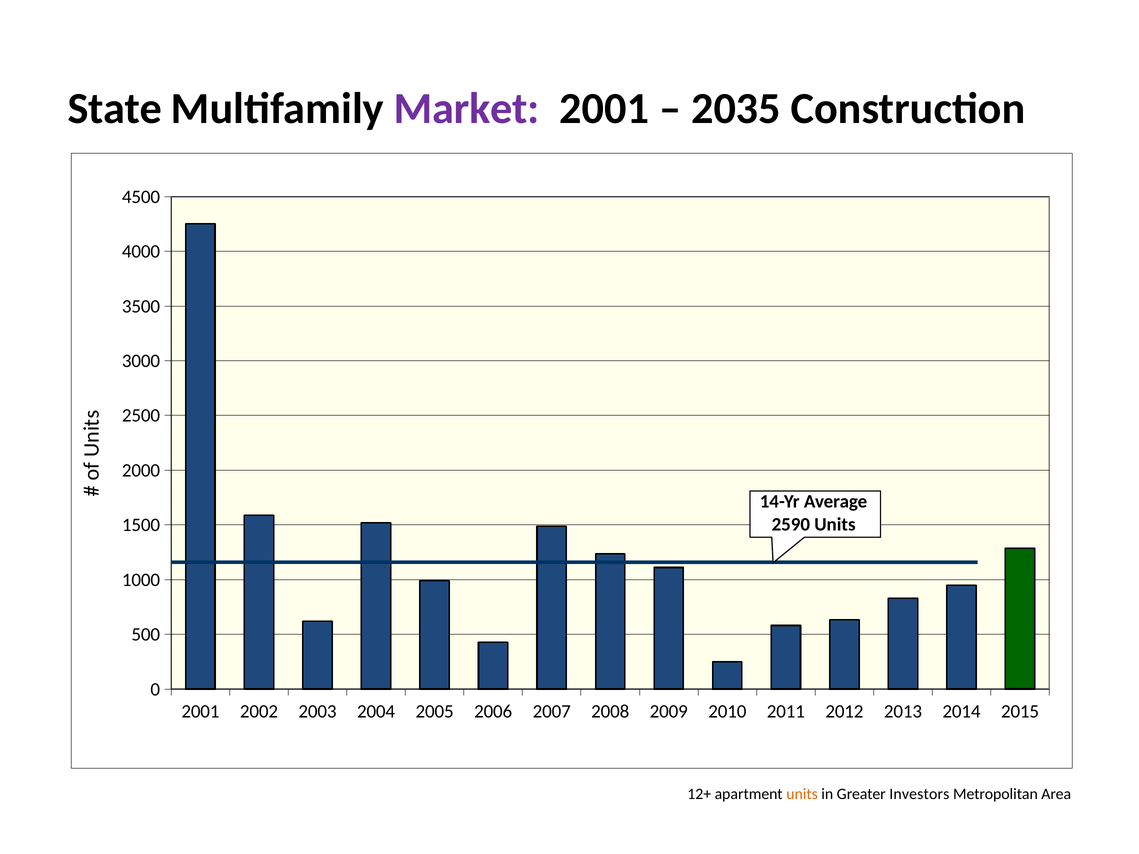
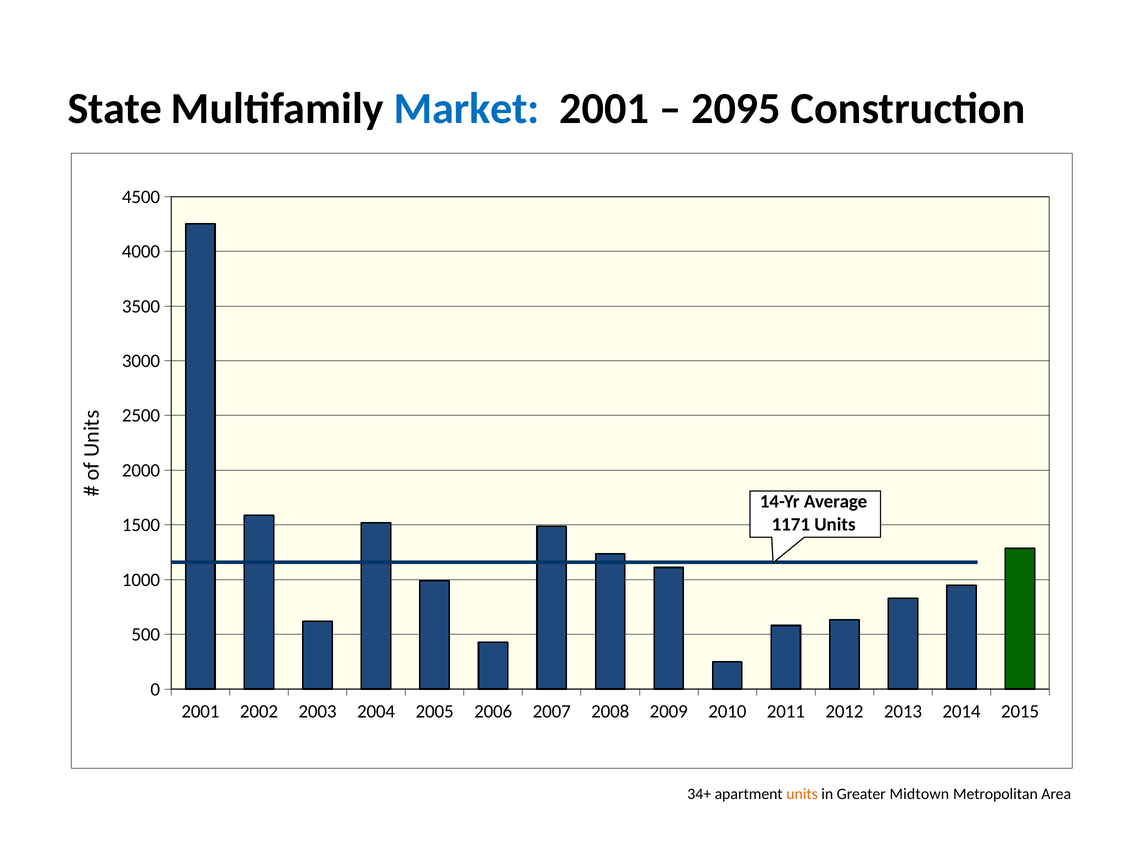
Market colour: purple -> blue
2035: 2035 -> 2095
2590: 2590 -> 1171
12+: 12+ -> 34+
Investors: Investors -> Midtown
